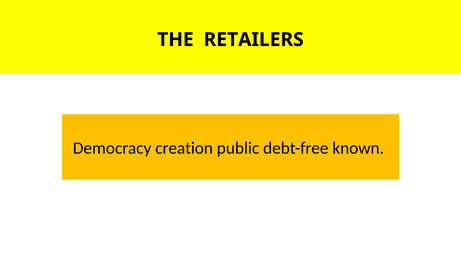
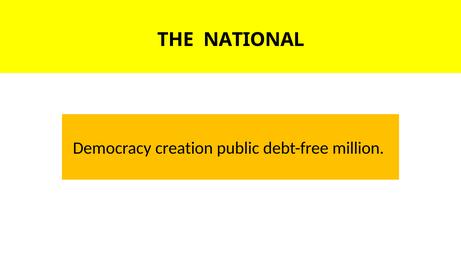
RETAILERS: RETAILERS -> NATIONAL
known: known -> million
